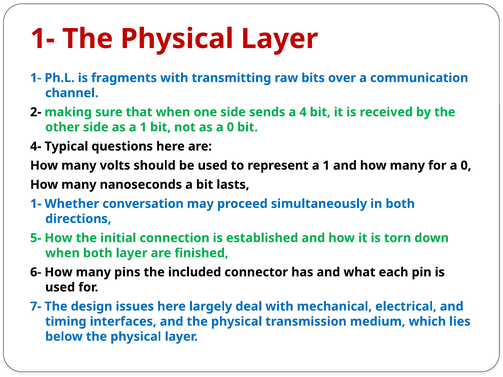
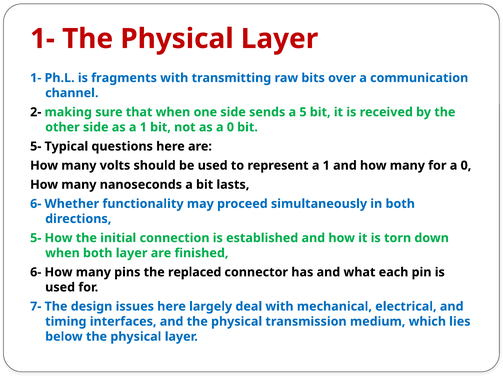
4: 4 -> 5
4- at (36, 146): 4- -> 5-
1- at (36, 204): 1- -> 6-
conversation: conversation -> functionality
included: included -> replaced
